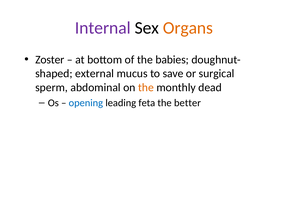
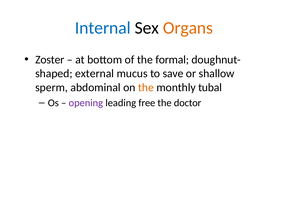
Internal colour: purple -> blue
babies: babies -> formal
surgical: surgical -> shallow
dead: dead -> tubal
opening colour: blue -> purple
feta: feta -> free
better: better -> doctor
